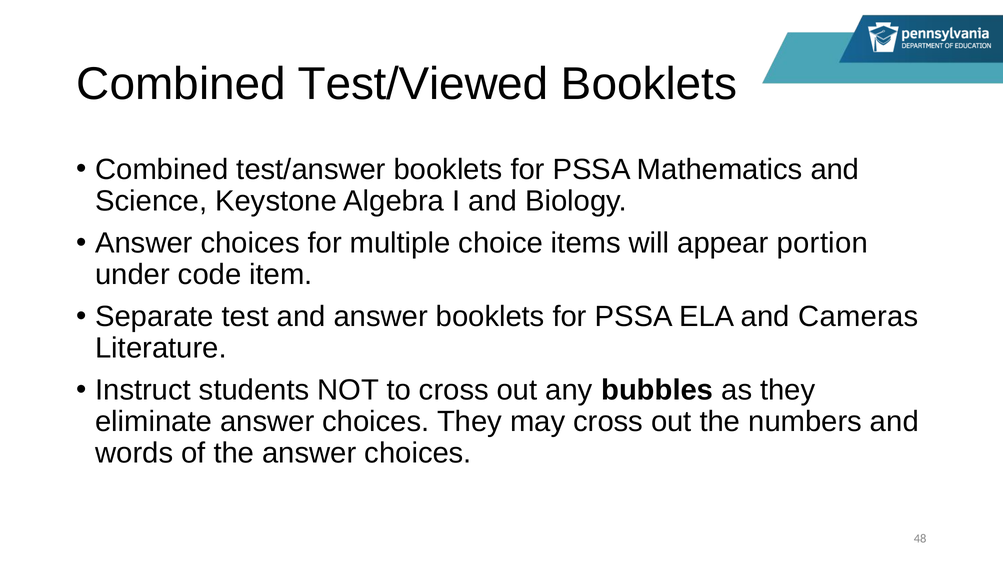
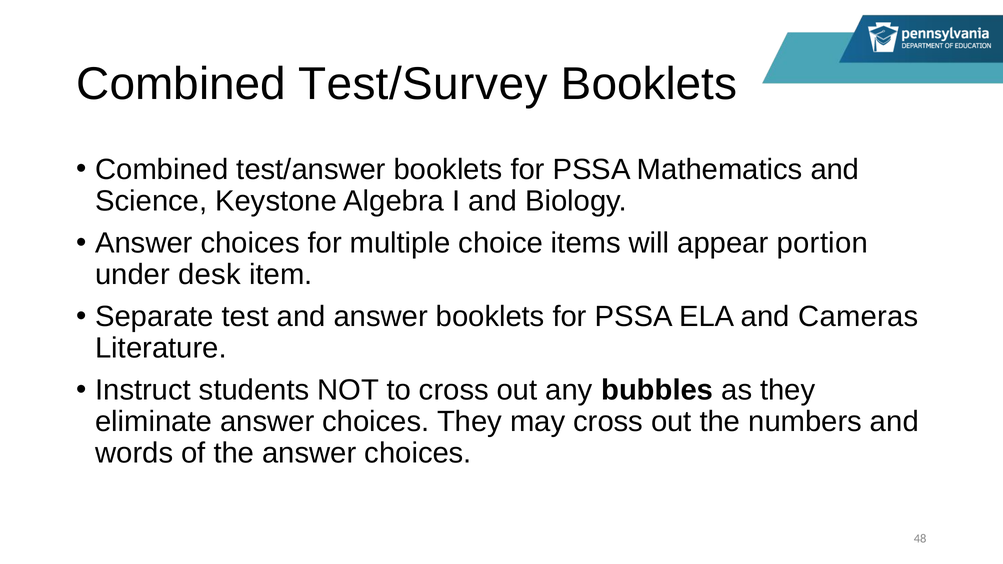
Test/Viewed: Test/Viewed -> Test/Survey
code: code -> desk
